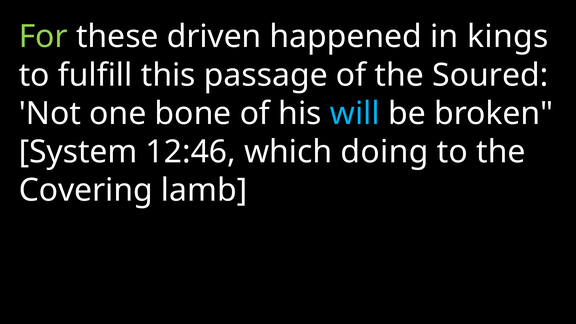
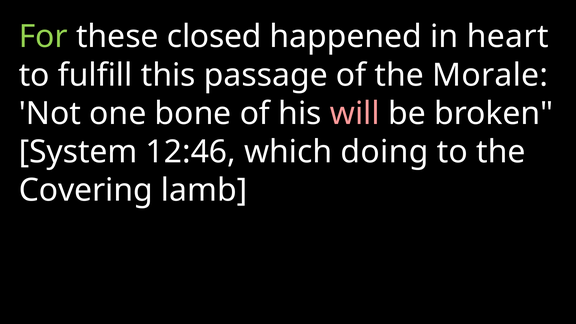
driven: driven -> closed
kings: kings -> heart
Soured: Soured -> Morale
will colour: light blue -> pink
